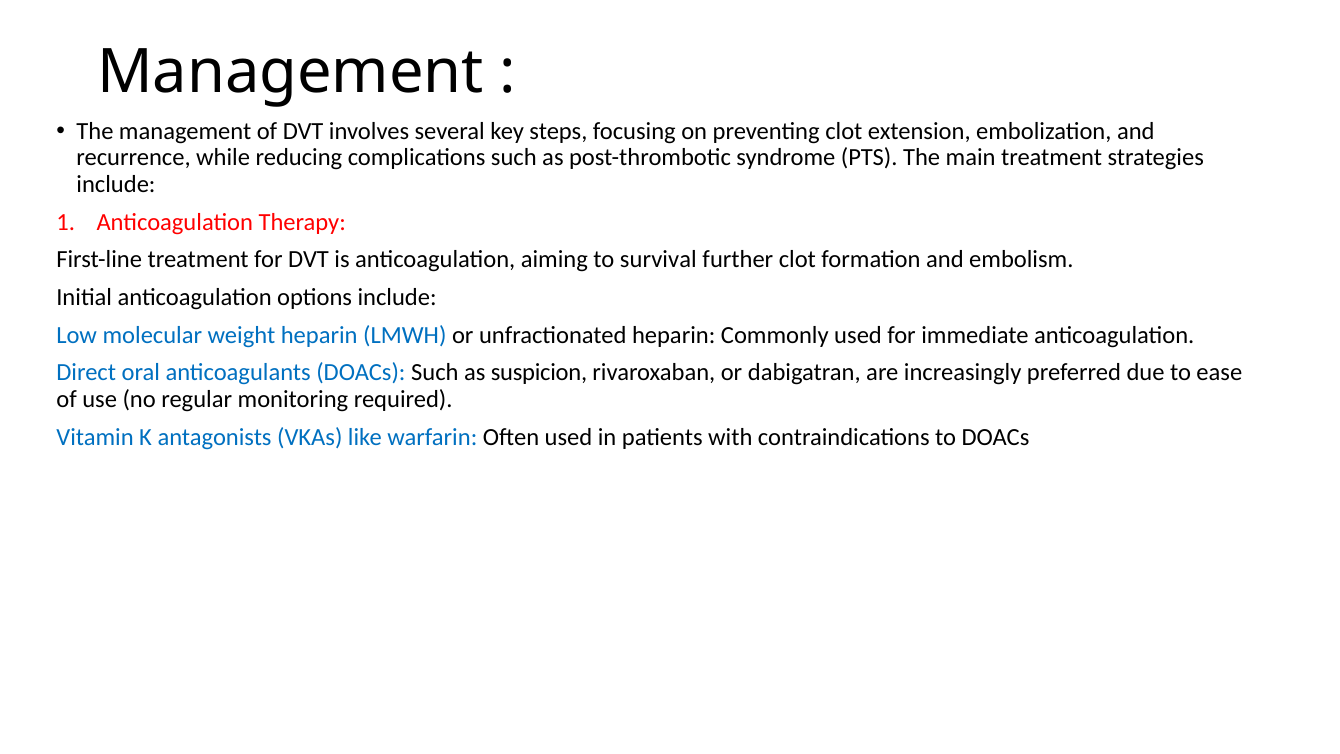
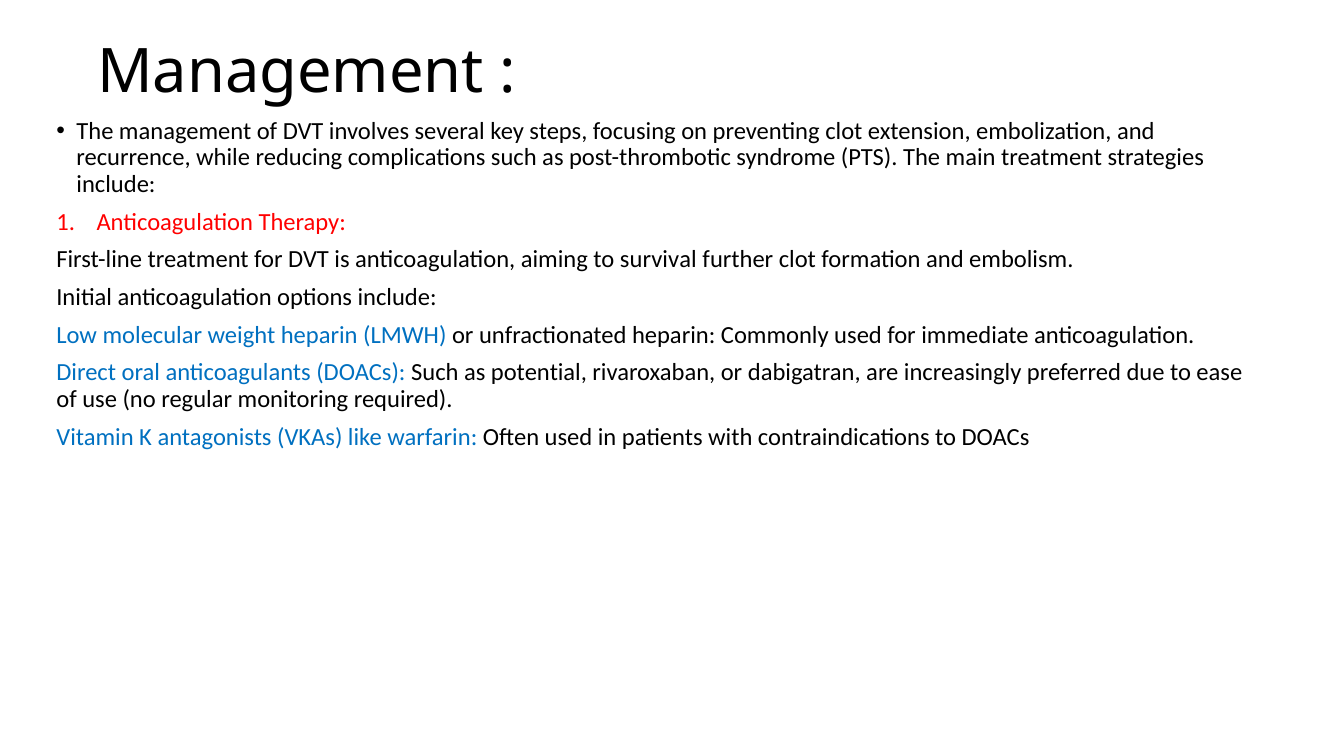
suspicion: suspicion -> potential
